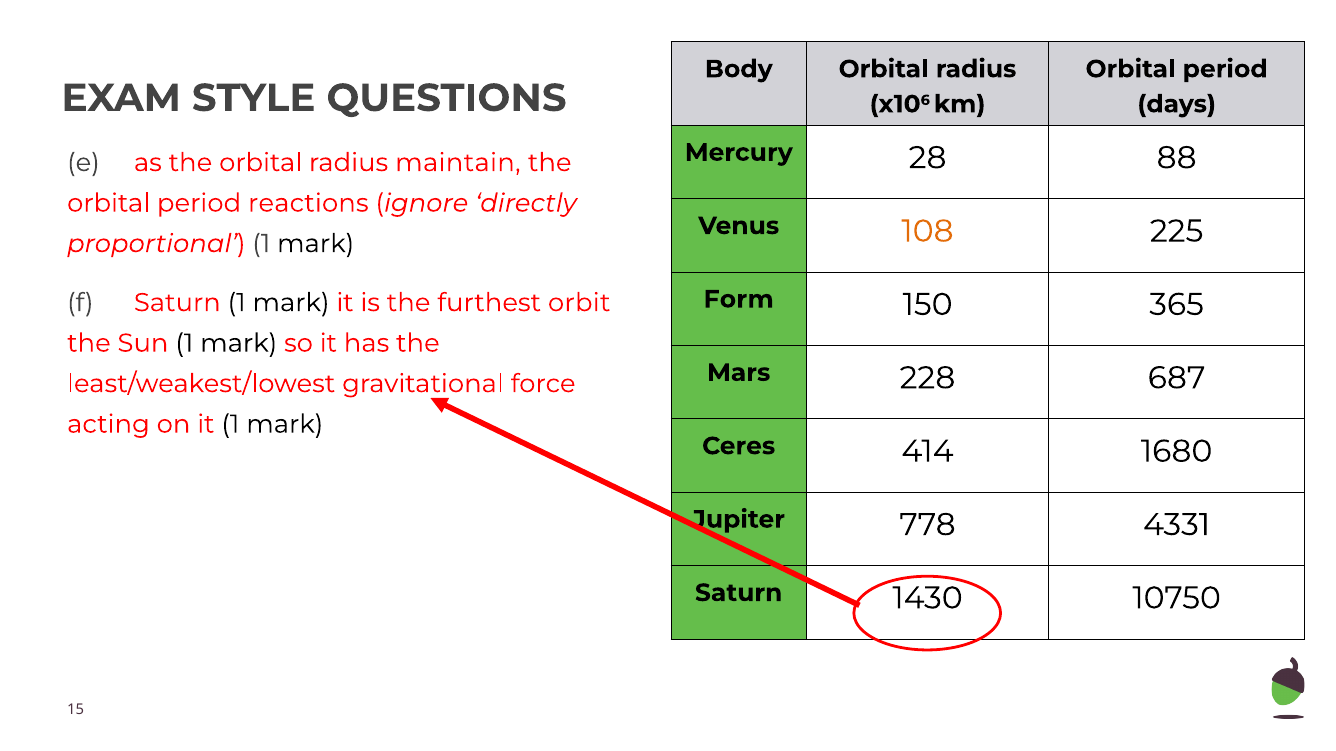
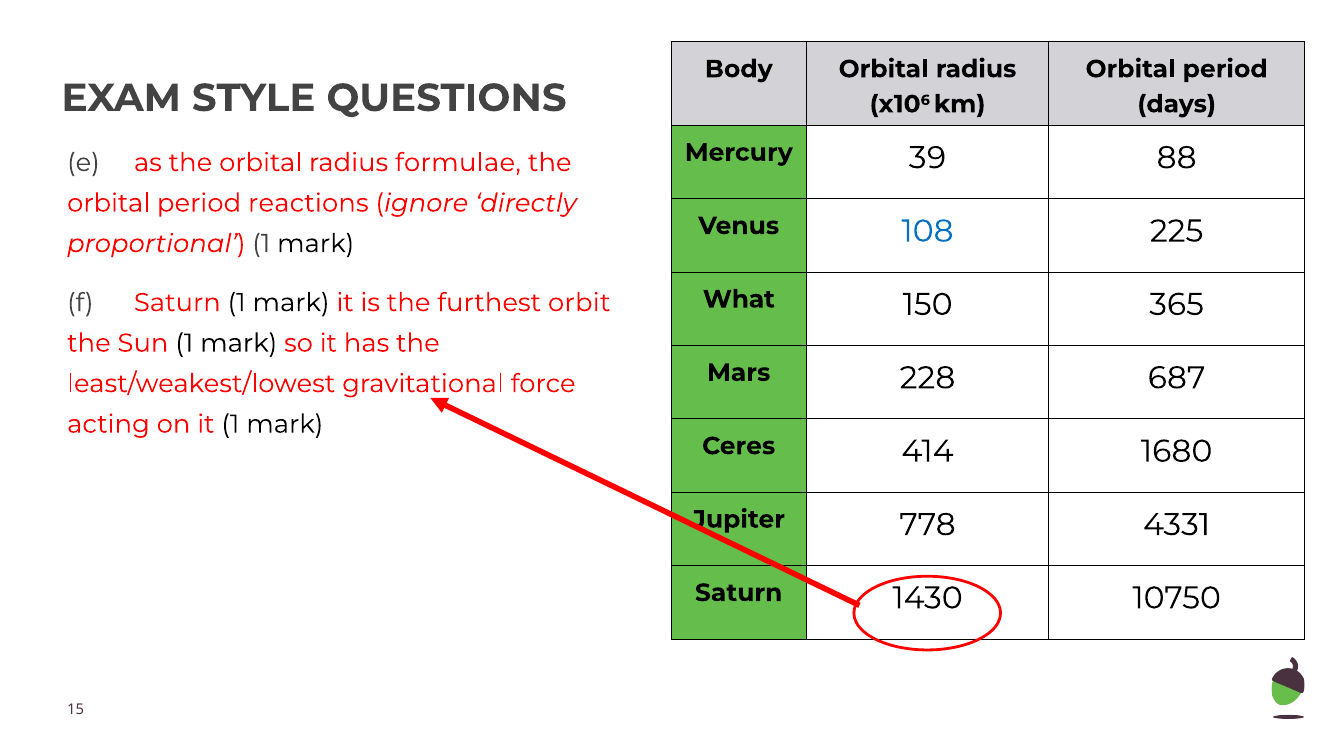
28: 28 -> 39
maintain: maintain -> formulae
108 colour: orange -> blue
Form: Form -> What
